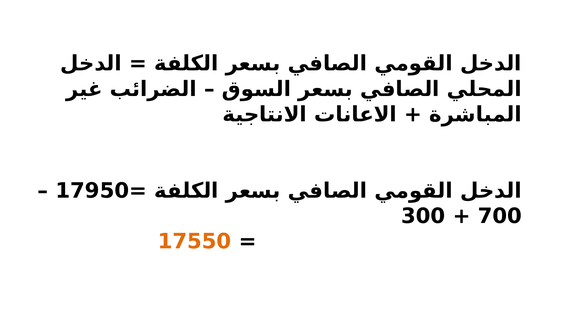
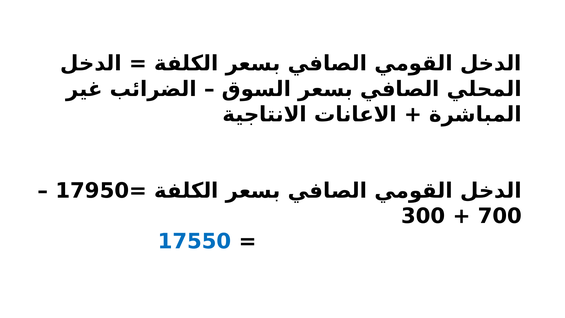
17550 colour: orange -> blue
